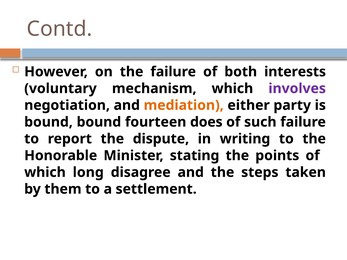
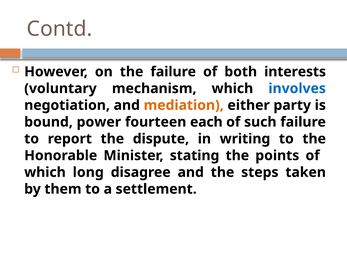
involves colour: purple -> blue
bound bound: bound -> power
does: does -> each
